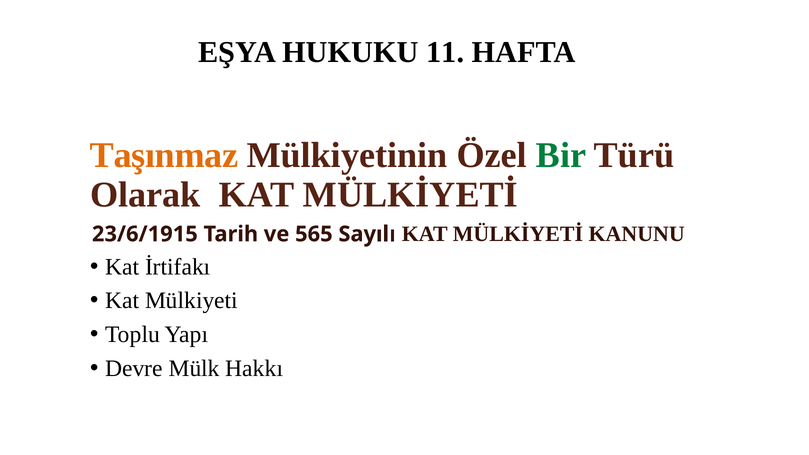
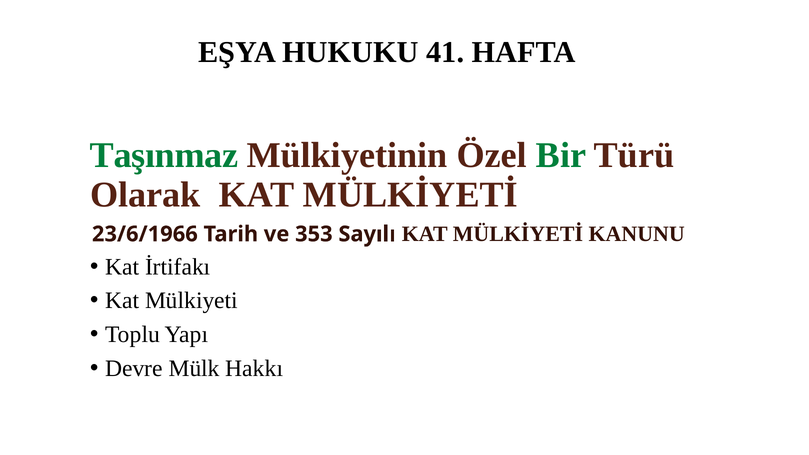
11: 11 -> 41
Taşınmaz colour: orange -> green
23/6/1915: 23/6/1915 -> 23/6/1966
565: 565 -> 353
